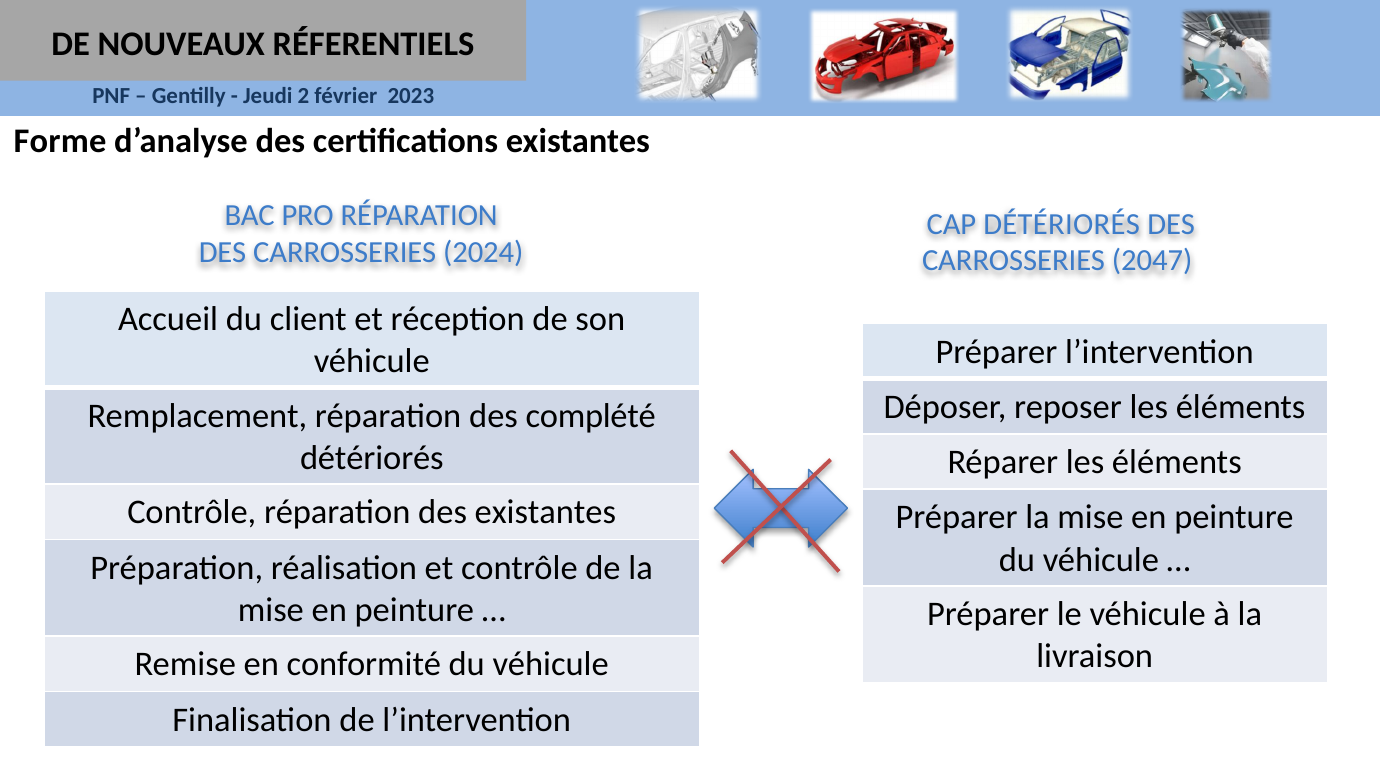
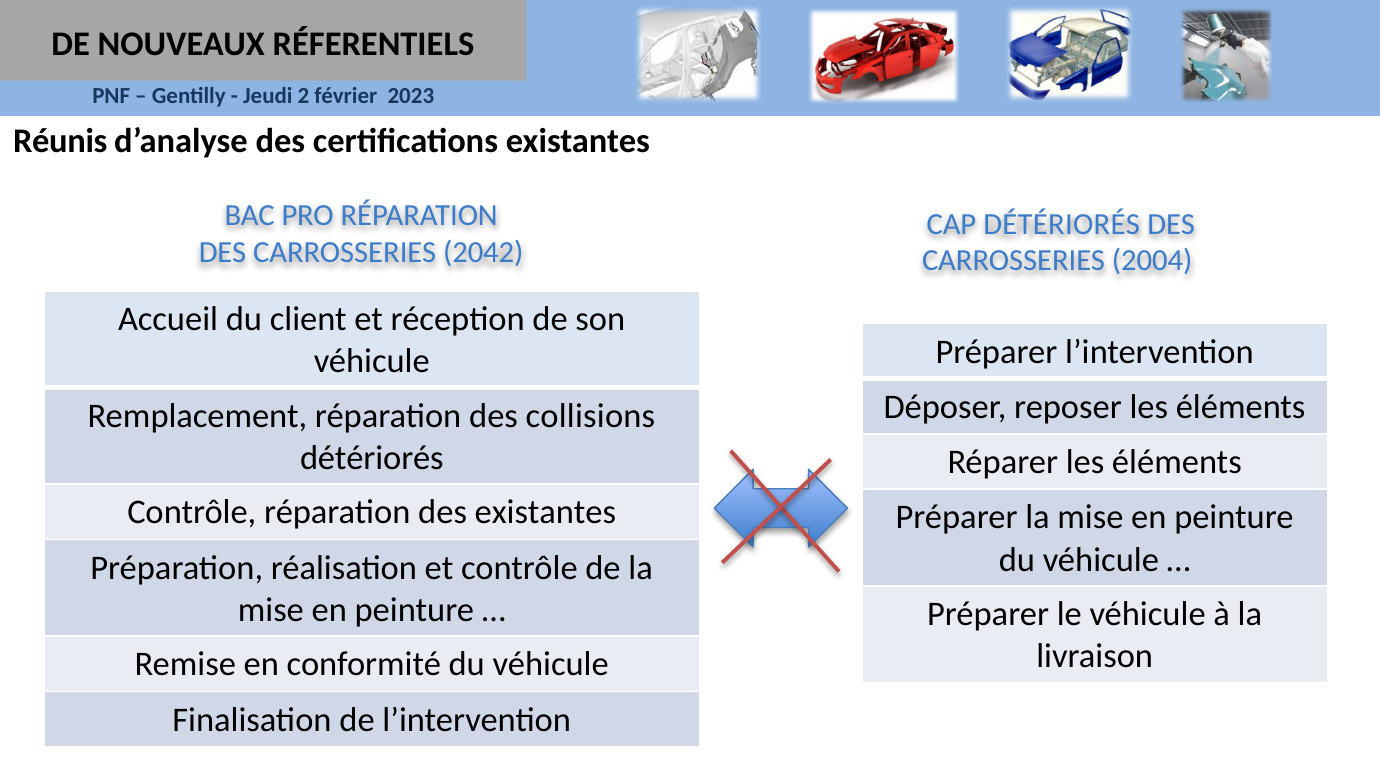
Forme: Forme -> Réunis
2024: 2024 -> 2042
2047: 2047 -> 2004
complété: complété -> collisions
